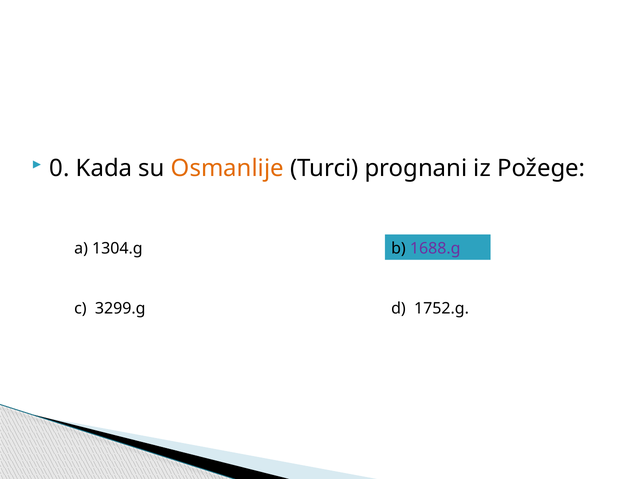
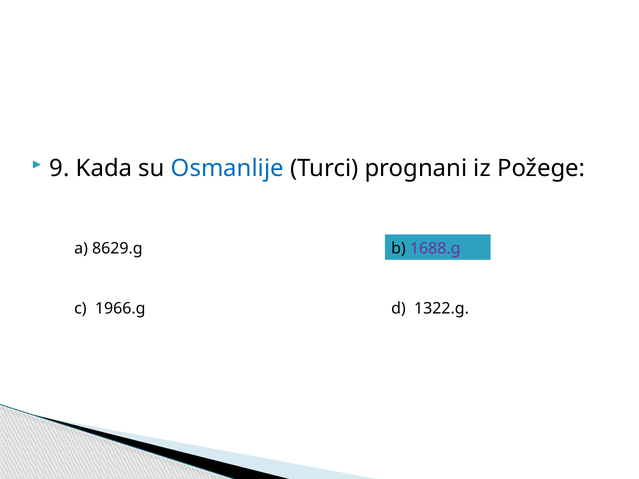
0: 0 -> 9
Osmanlije colour: orange -> blue
1304.g: 1304.g -> 8629.g
3299.g: 3299.g -> 1966.g
1752.g: 1752.g -> 1322.g
